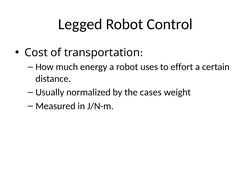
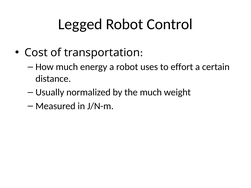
the cases: cases -> much
